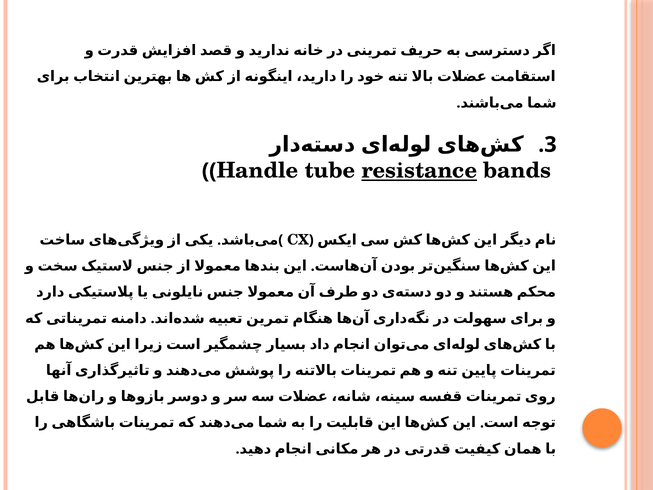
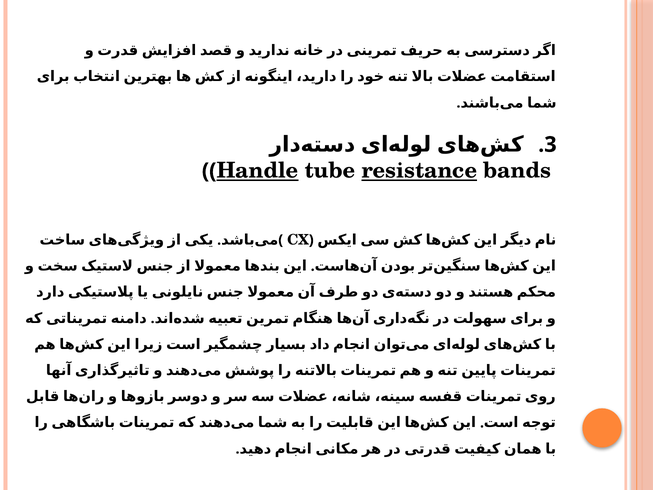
Handle underline: none -> present
